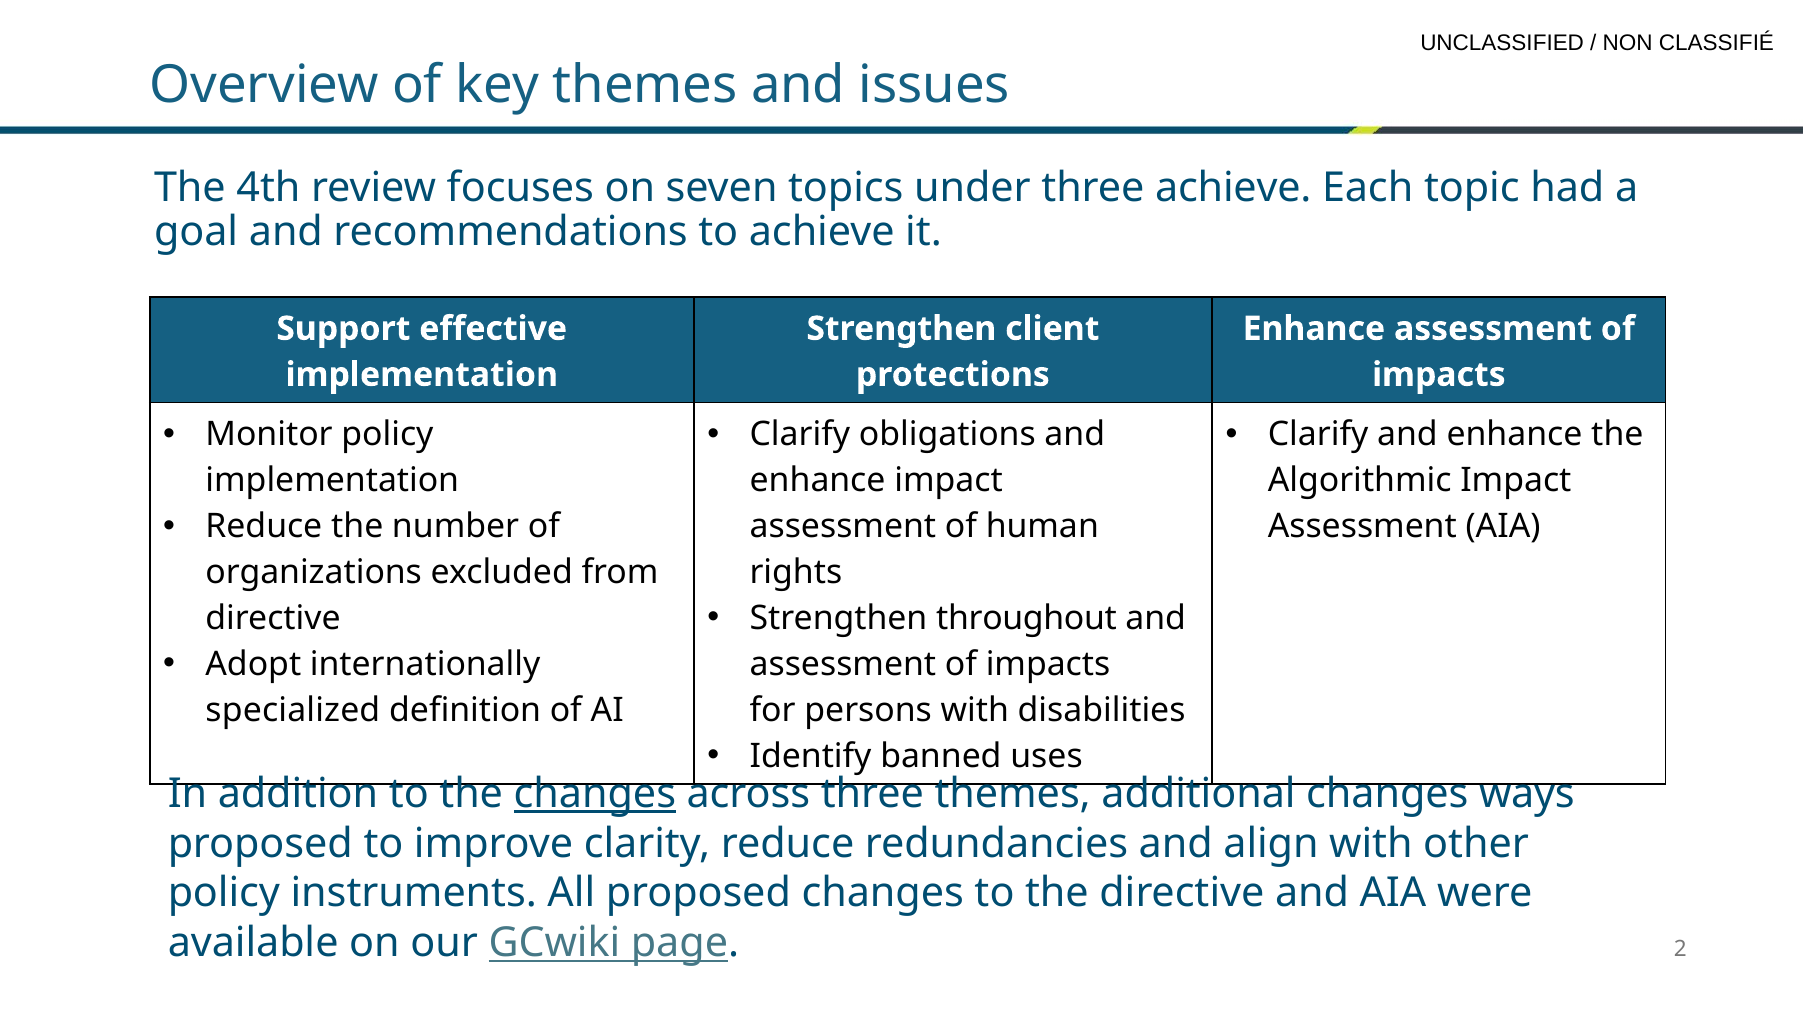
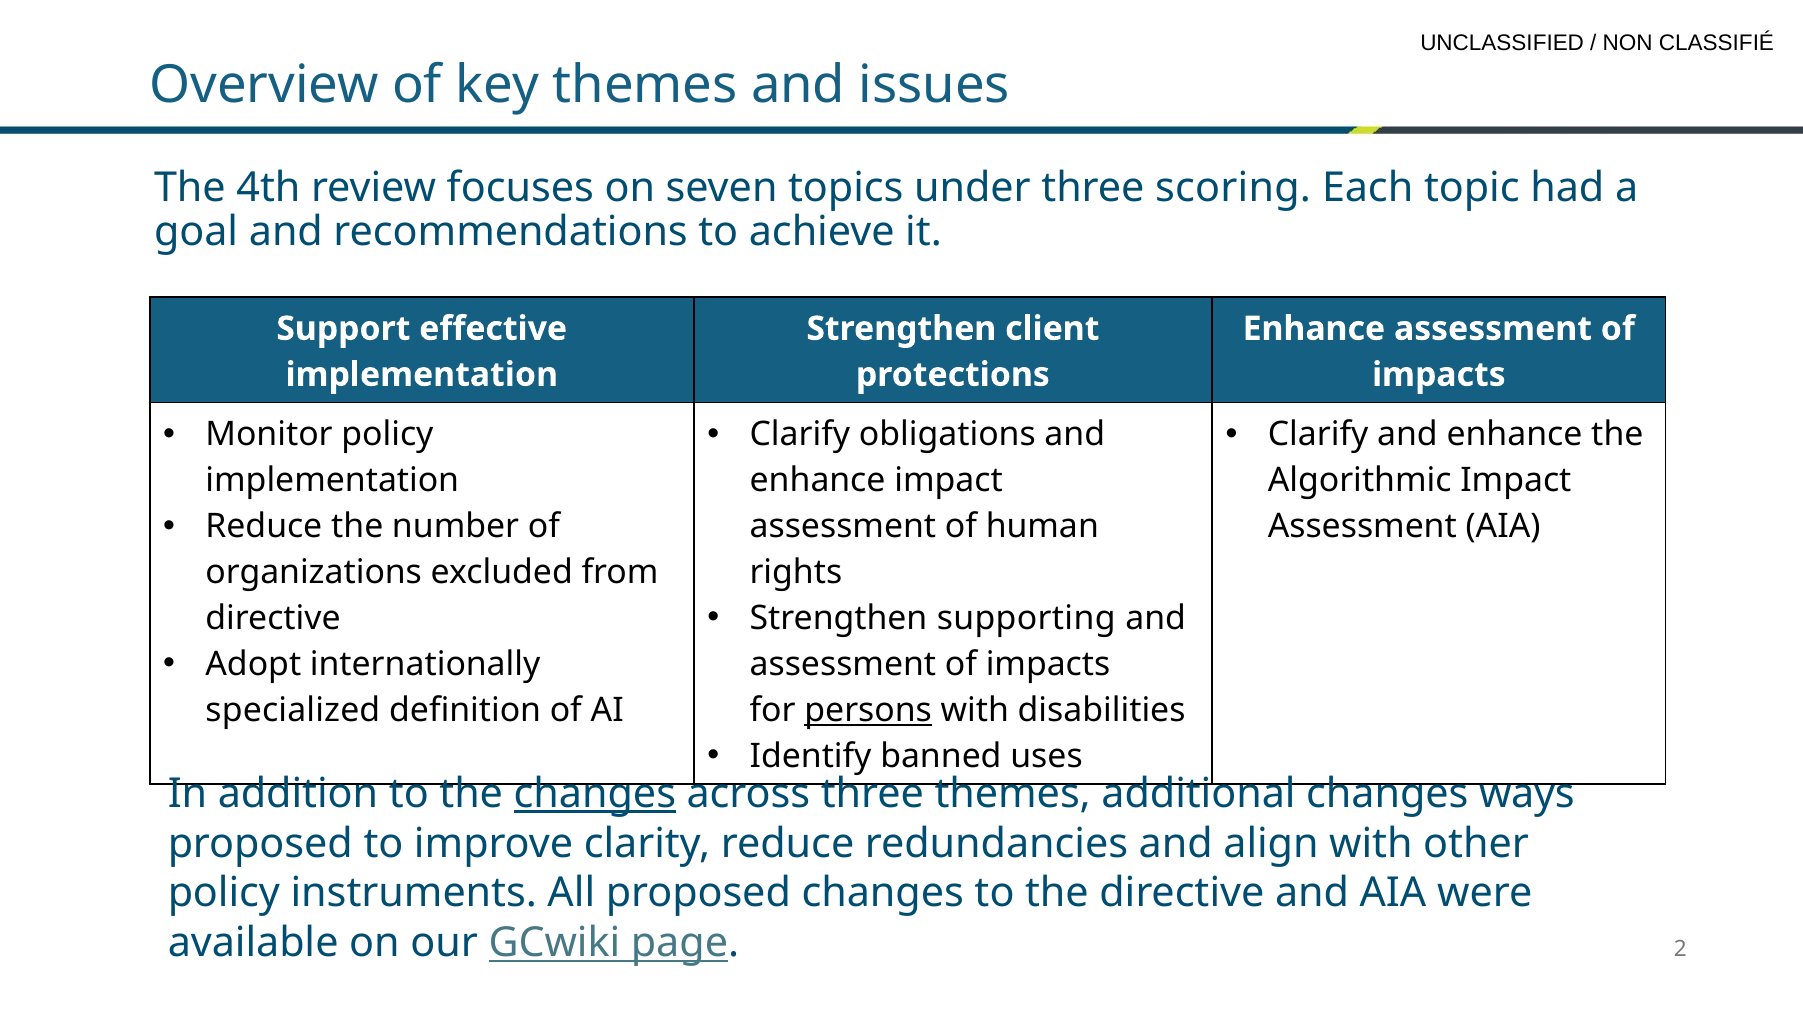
three achieve: achieve -> scoring
throughout: throughout -> supporting
persons underline: none -> present
